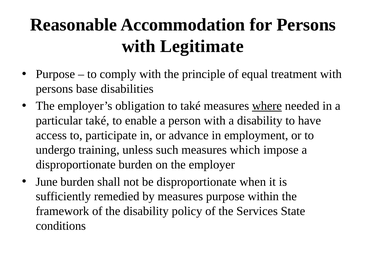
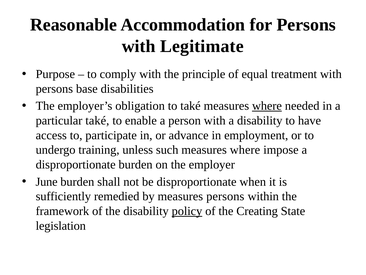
such measures which: which -> where
measures purpose: purpose -> persons
policy underline: none -> present
Services: Services -> Creating
conditions: conditions -> legislation
